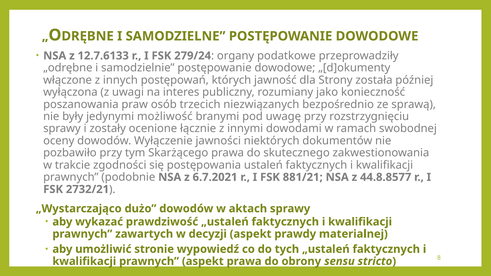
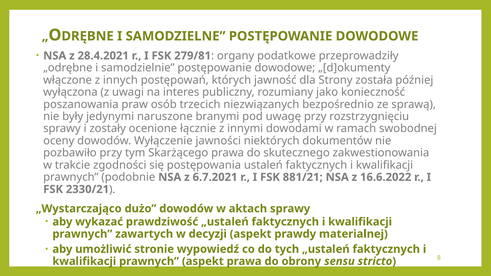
12.7.6133: 12.7.6133 -> 28.4.2021
279/24: 279/24 -> 279/81
możliwość: możliwość -> naruszone
44.8.8577: 44.8.8577 -> 16.6.2022
2732/21: 2732/21 -> 2330/21
